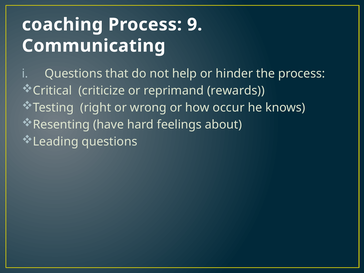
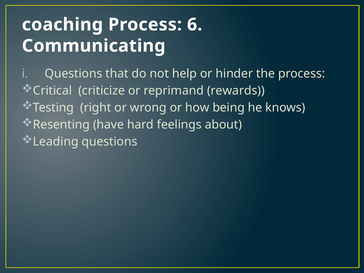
9: 9 -> 6
occur: occur -> being
